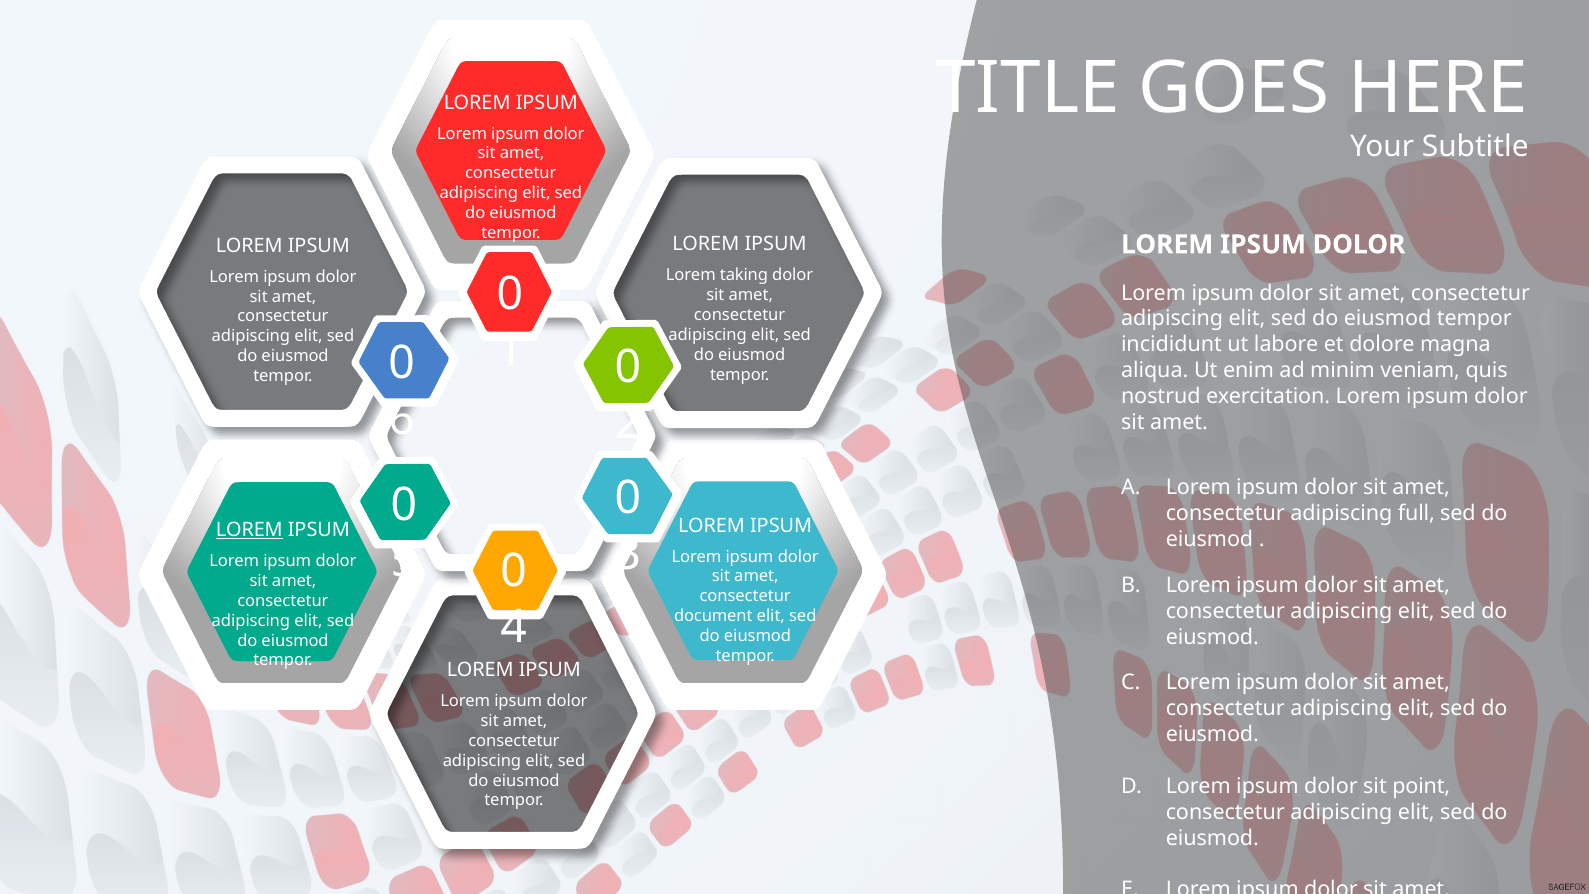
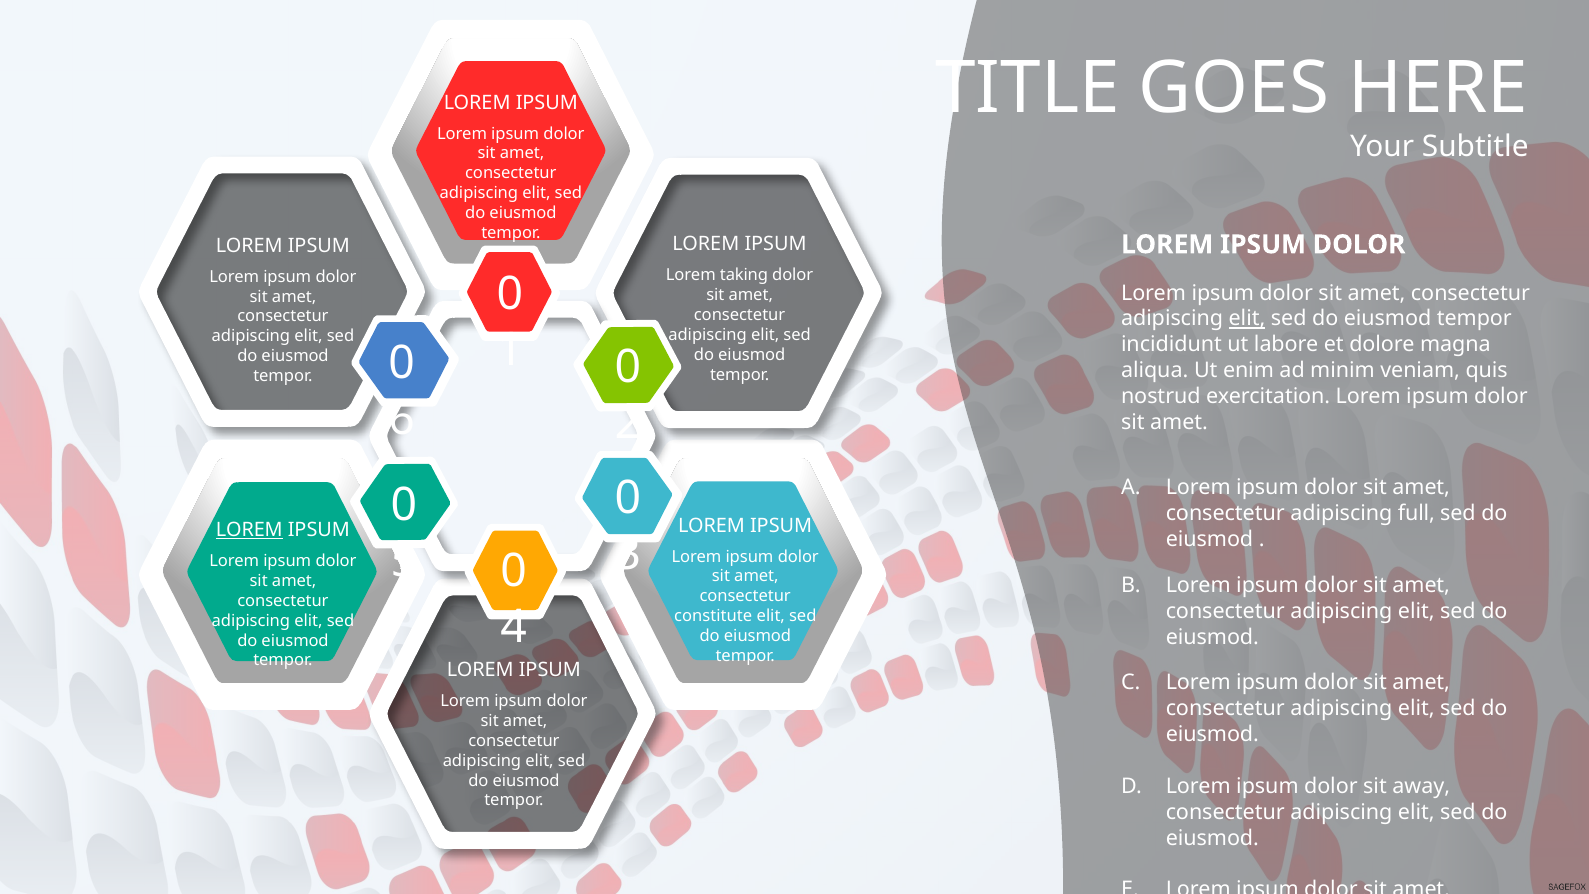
elit at (1247, 319) underline: none -> present
document: document -> constitute
point: point -> away
